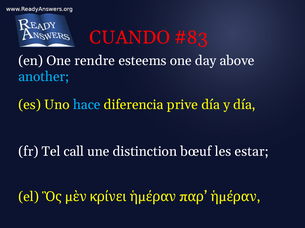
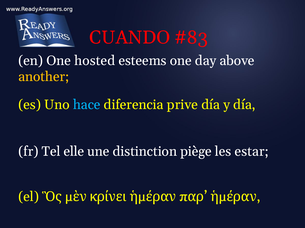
rendre: rendre -> hosted
another colour: light blue -> yellow
call: call -> elle
bœuf: bœuf -> piège
